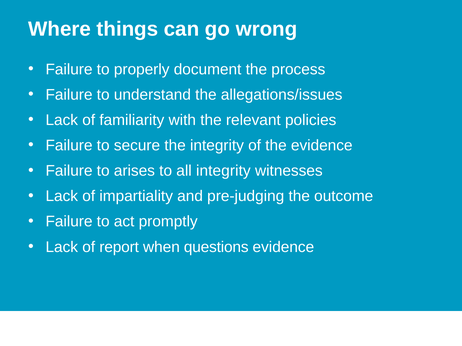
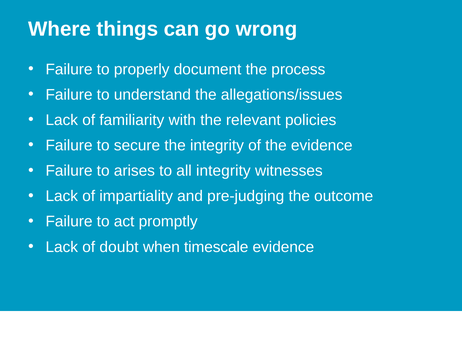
report: report -> doubt
questions: questions -> timescale
